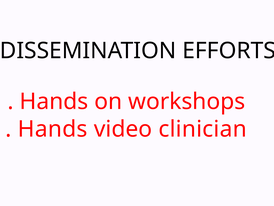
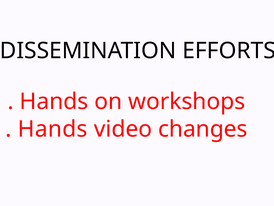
clinician: clinician -> changes
